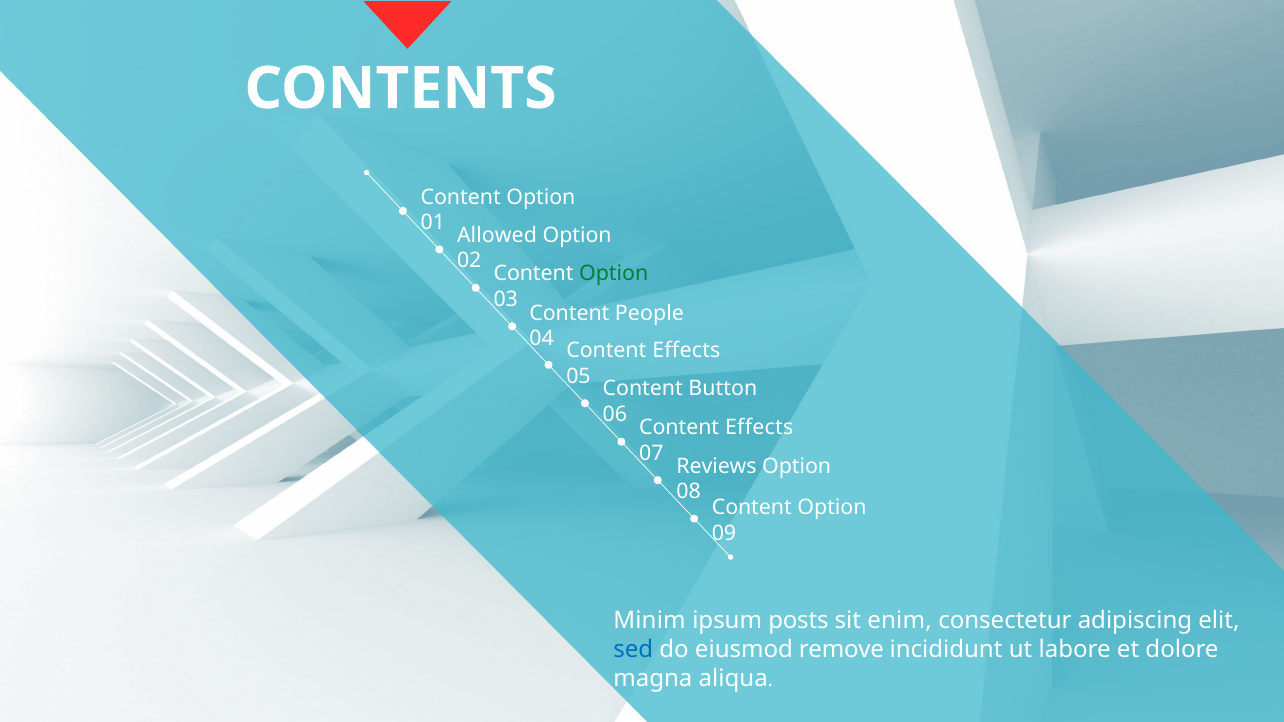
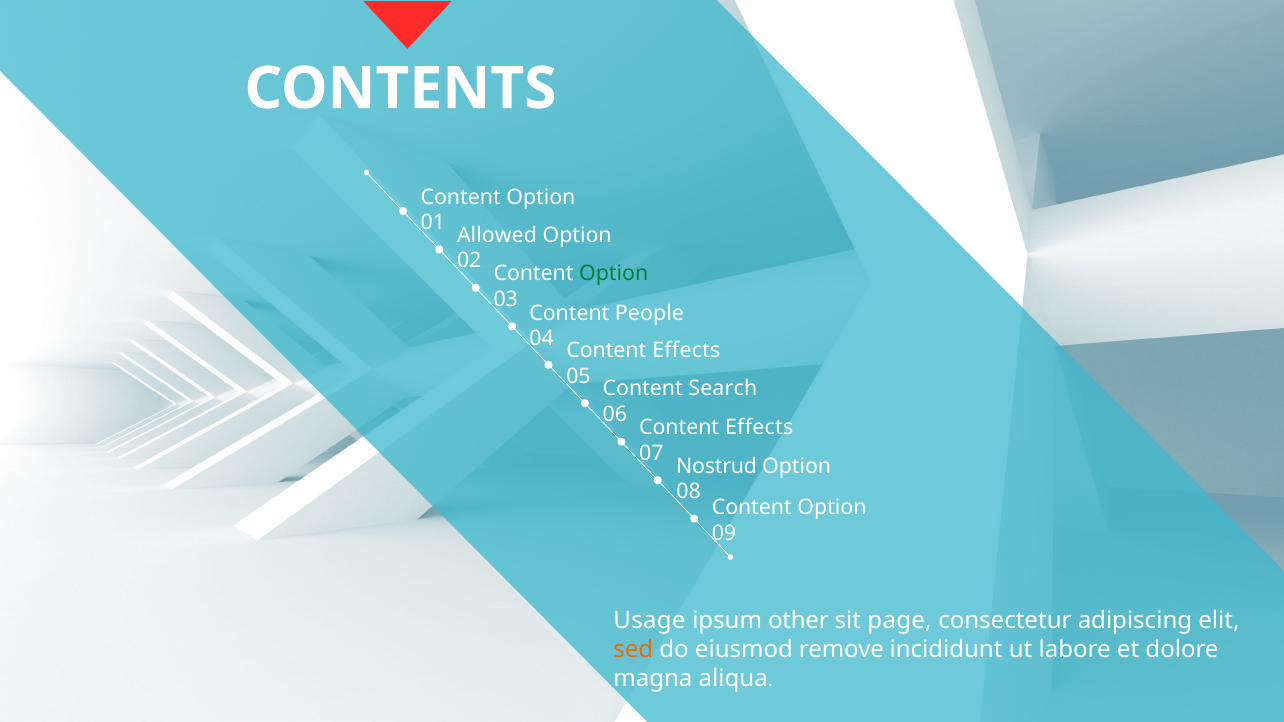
Button: Button -> Search
Reviews: Reviews -> Nostrud
Minim: Minim -> Usage
posts: posts -> other
enim: enim -> page
sed colour: blue -> orange
